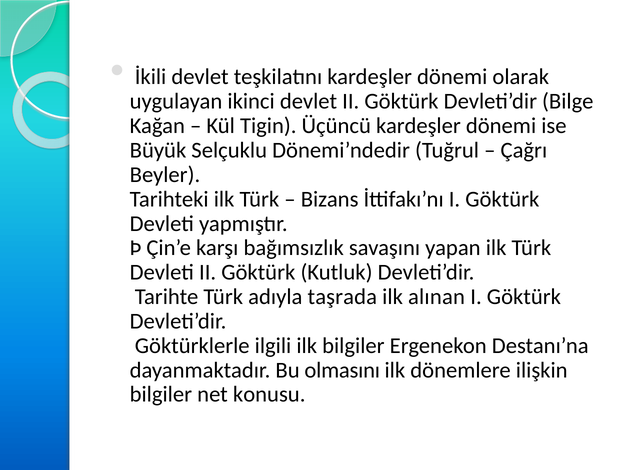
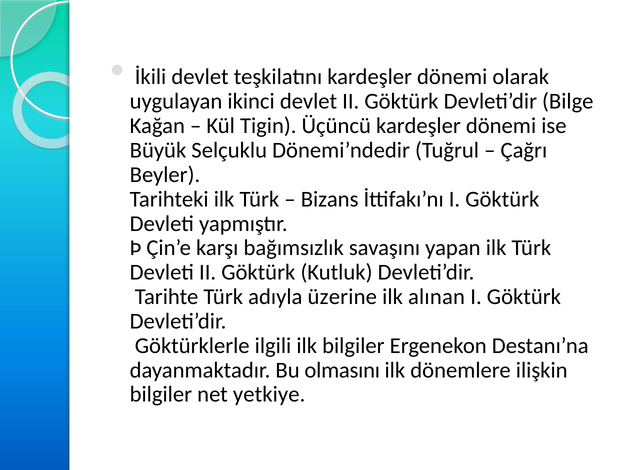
taşrada: taşrada -> üzerine
konusu: konusu -> yetkiye
